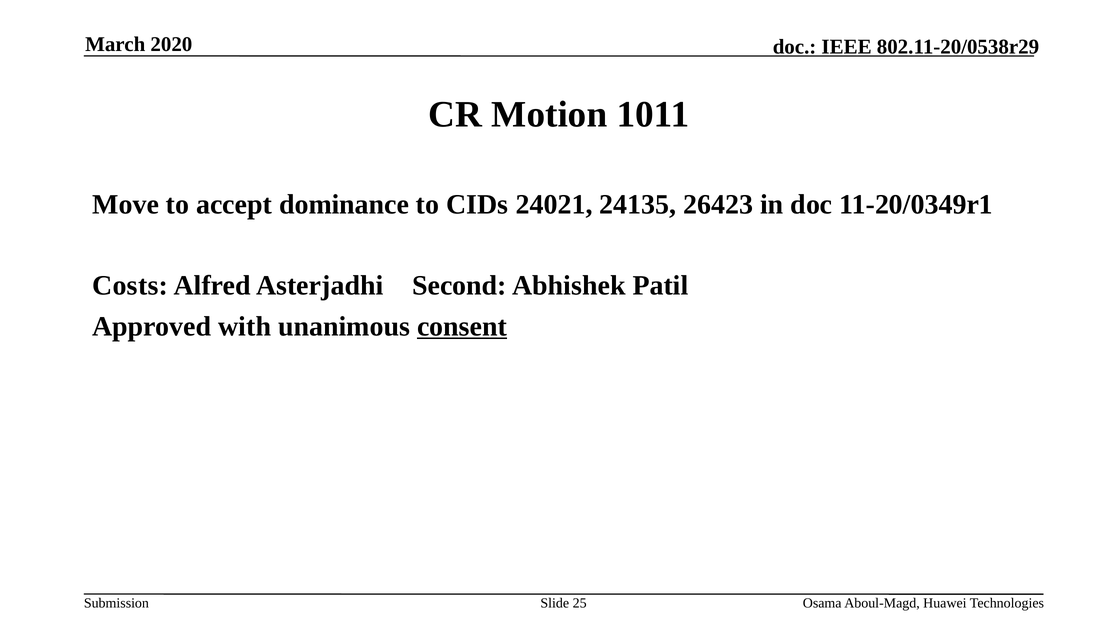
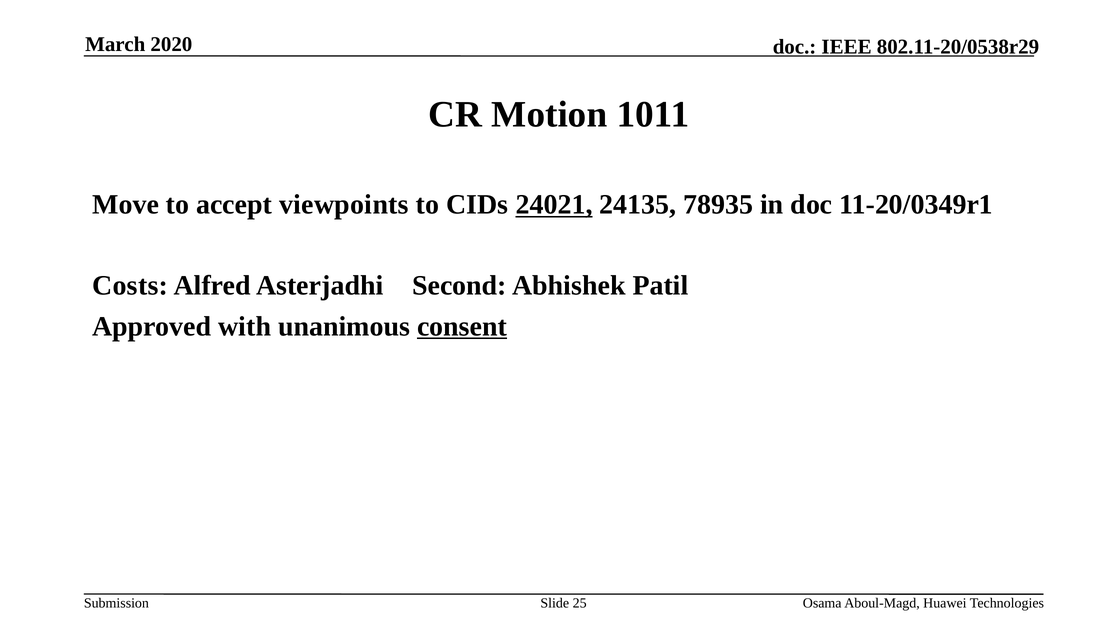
dominance: dominance -> viewpoints
24021 underline: none -> present
26423: 26423 -> 78935
